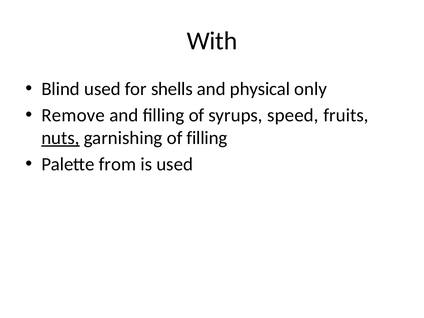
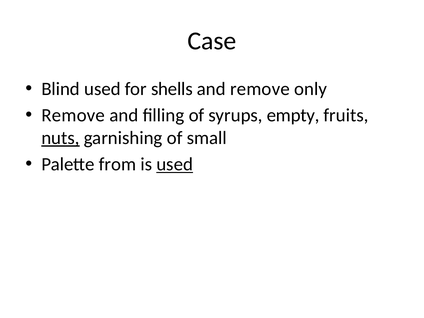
With: With -> Case
and physical: physical -> remove
speed: speed -> empty
of filling: filling -> small
used at (175, 164) underline: none -> present
